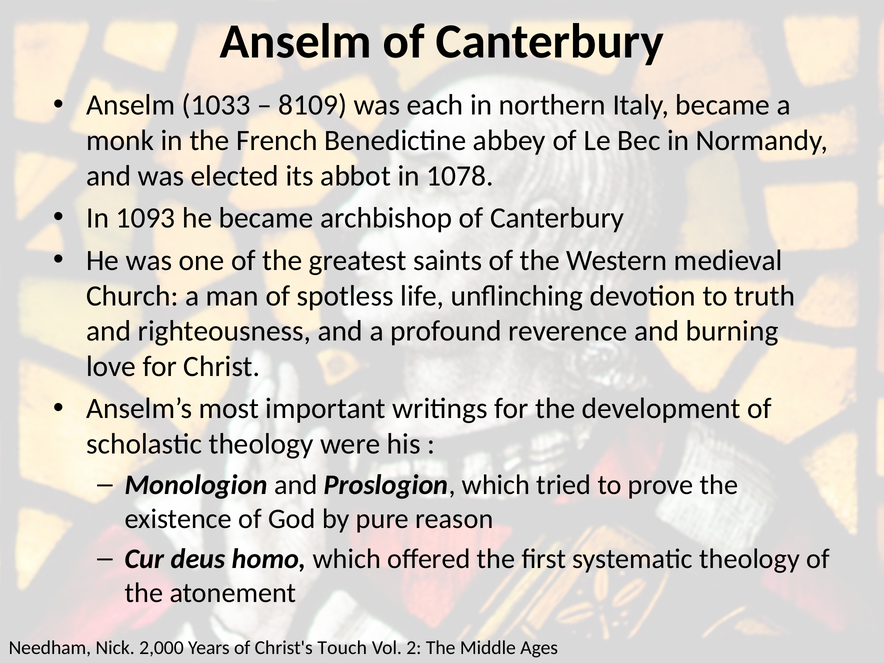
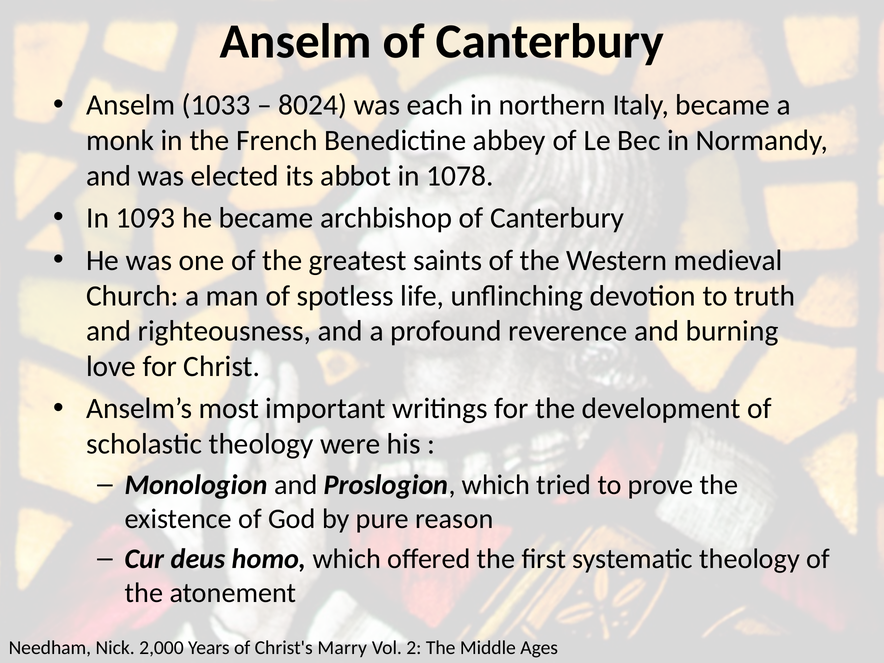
8109: 8109 -> 8024
Touch: Touch -> Marry
